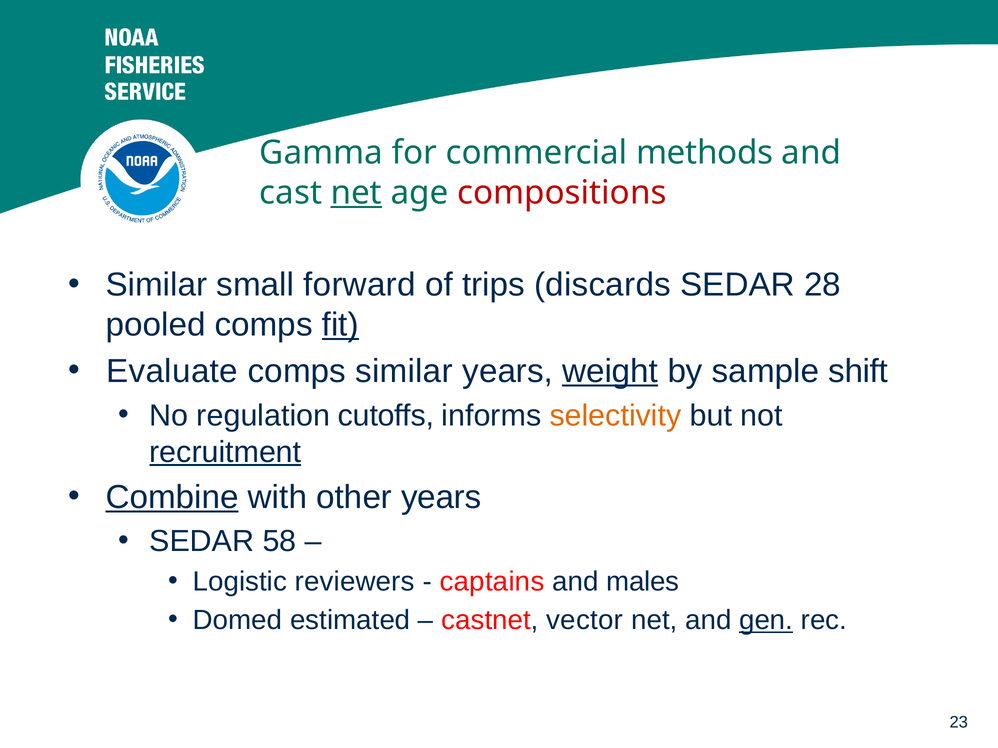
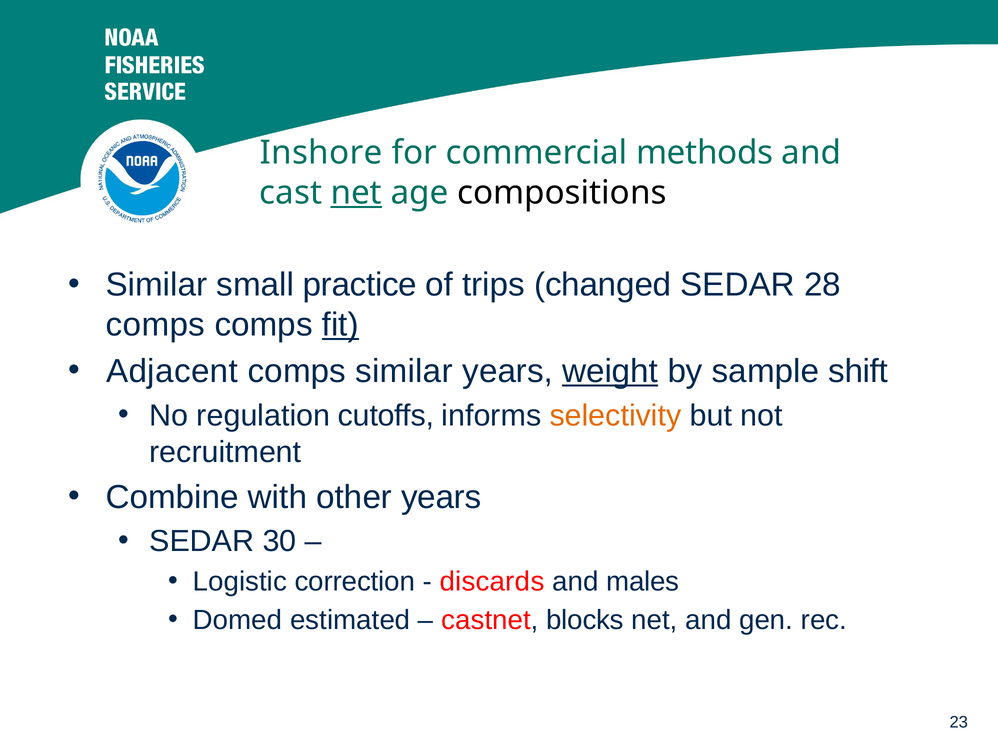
Gamma: Gamma -> Inshore
compositions colour: red -> black
forward: forward -> practice
discards: discards -> changed
pooled at (156, 325): pooled -> comps
Evaluate: Evaluate -> Adjacent
recruitment underline: present -> none
Combine underline: present -> none
58: 58 -> 30
reviewers: reviewers -> correction
captains: captains -> discards
vector: vector -> blocks
gen underline: present -> none
